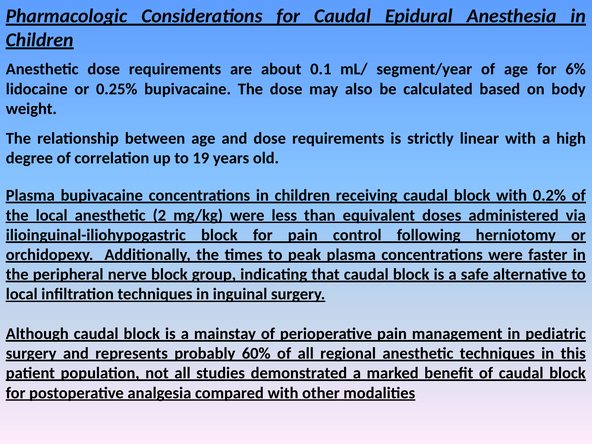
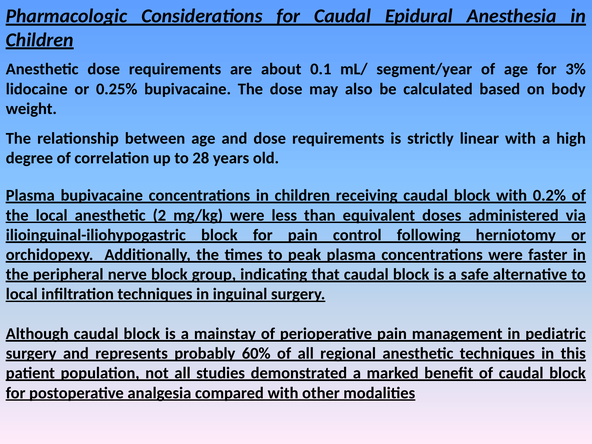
6%: 6% -> 3%
19: 19 -> 28
